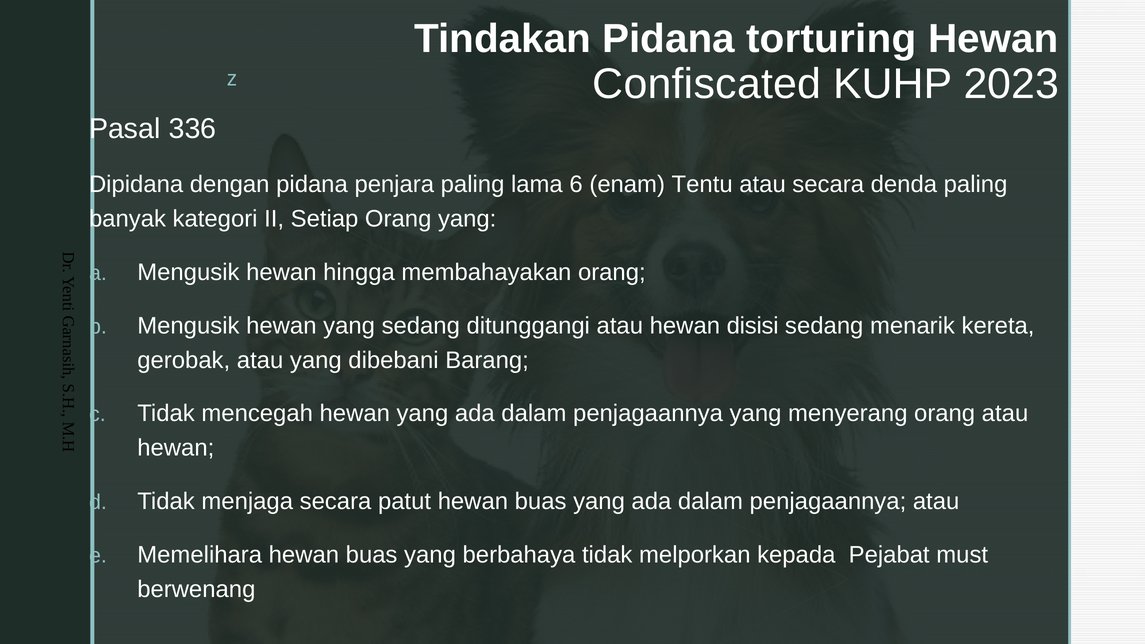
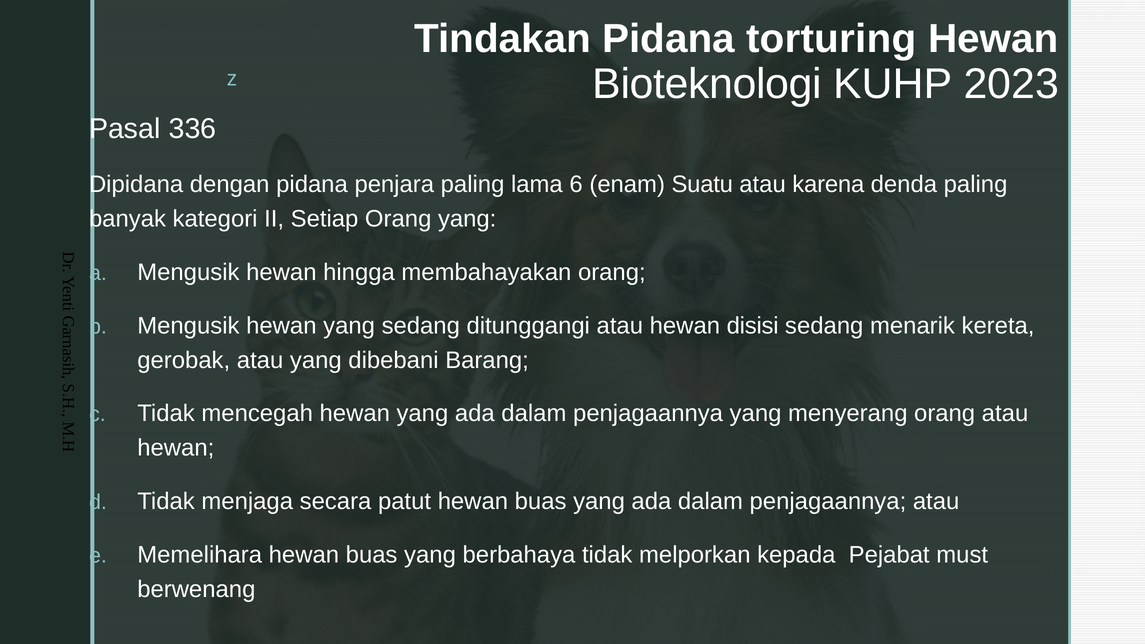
Confiscated: Confiscated -> Bioteknologi
Tentu: Tentu -> Suatu
atau secara: secara -> karena
